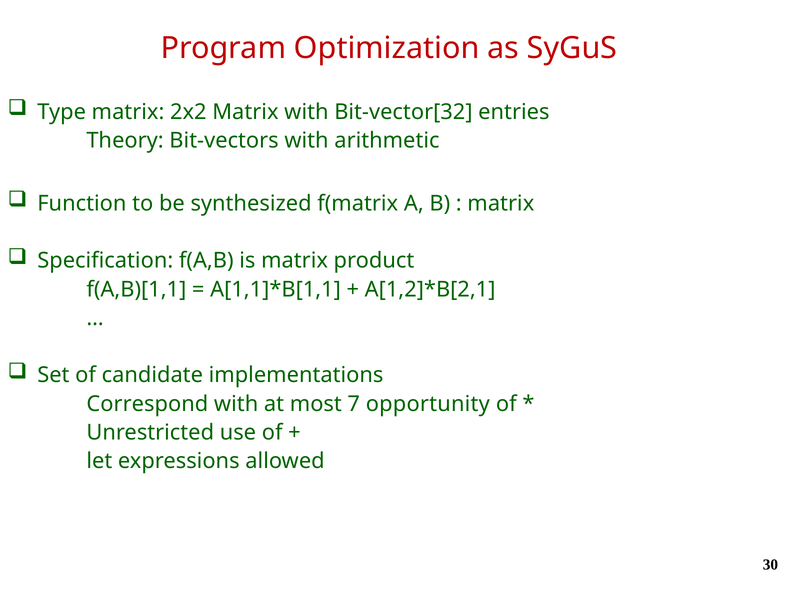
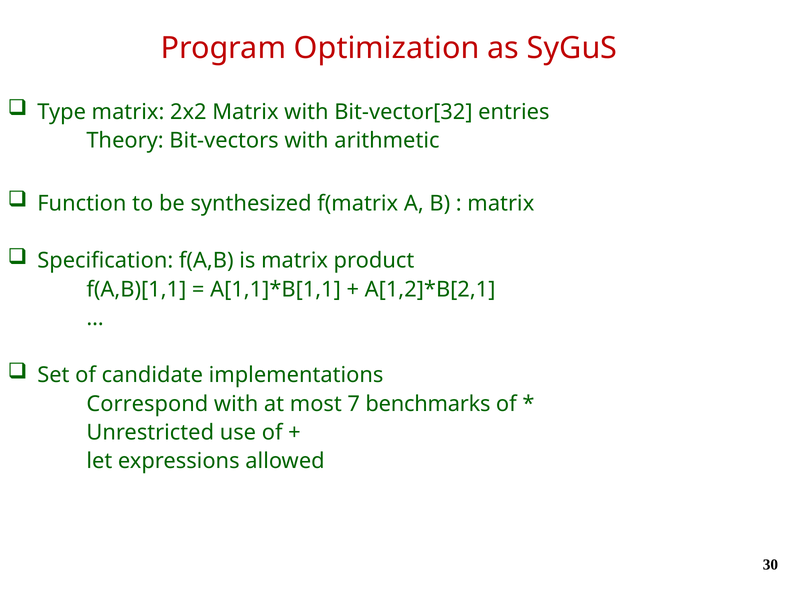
opportunity: opportunity -> benchmarks
